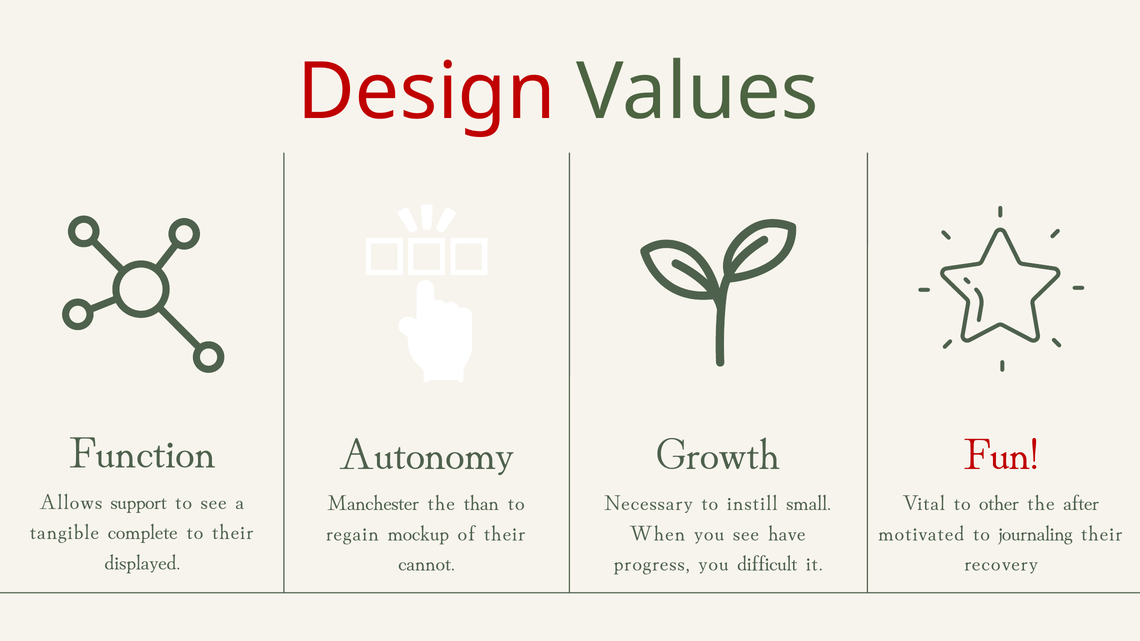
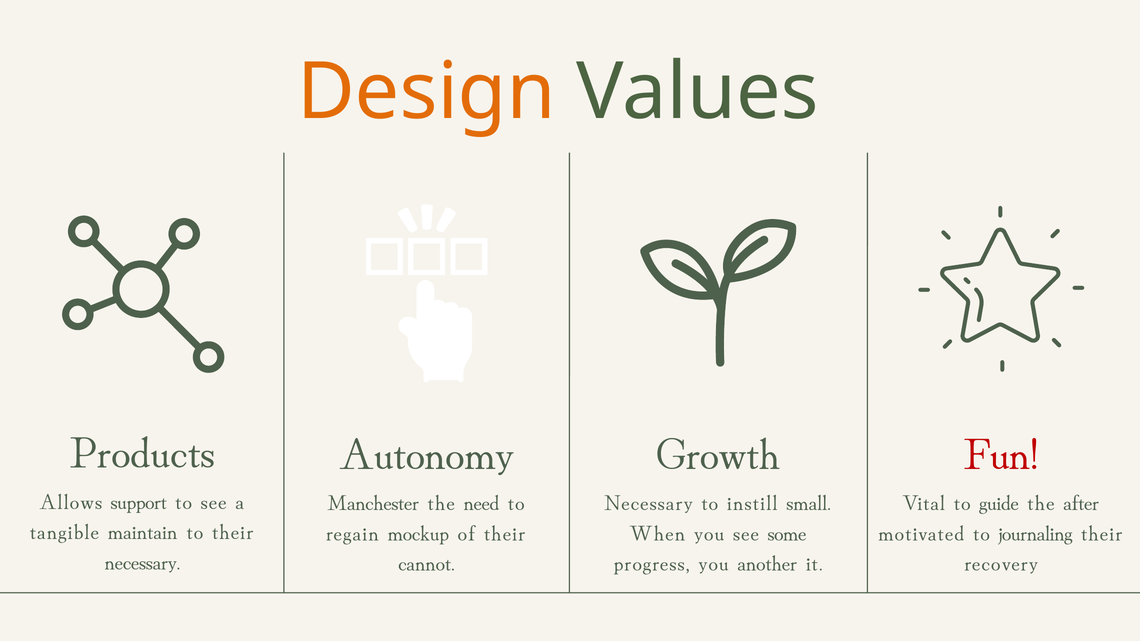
Design colour: red -> orange
Function: Function -> Products
than: than -> need
other: other -> guide
complete: complete -> maintain
have: have -> some
displayed at (142, 563): displayed -> necessary
difficult: difficult -> another
